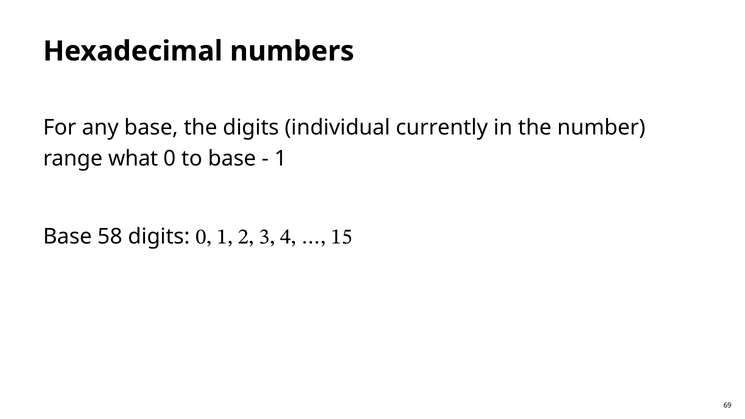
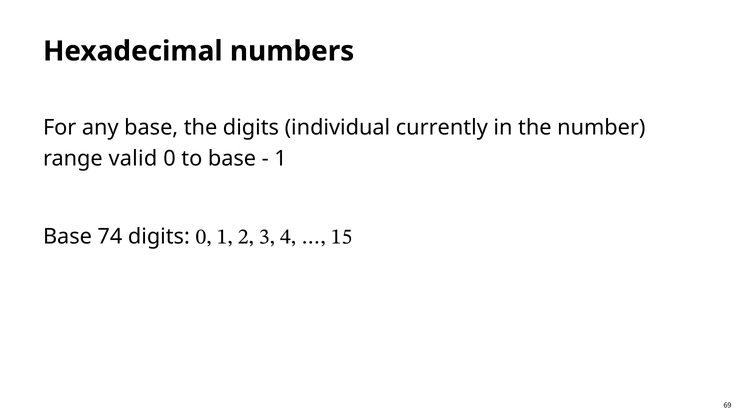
what: what -> valid
58: 58 -> 74
